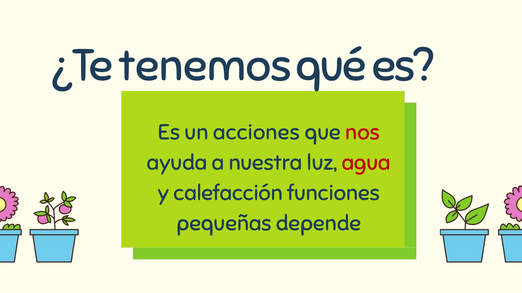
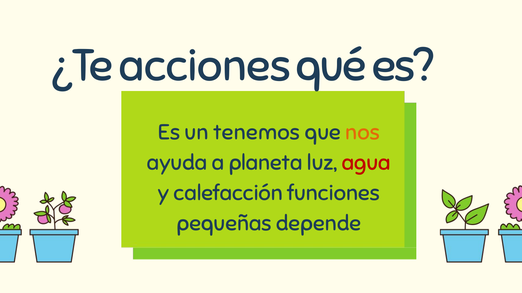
tenemos: tenemos -> acciones
acciones: acciones -> tenemos
nos colour: red -> orange
nuestra: nuestra -> planeta
